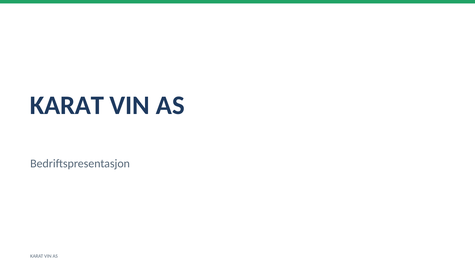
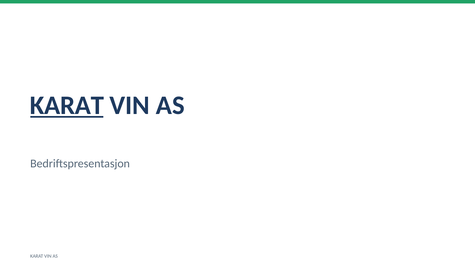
KARAT at (67, 105) underline: none -> present
